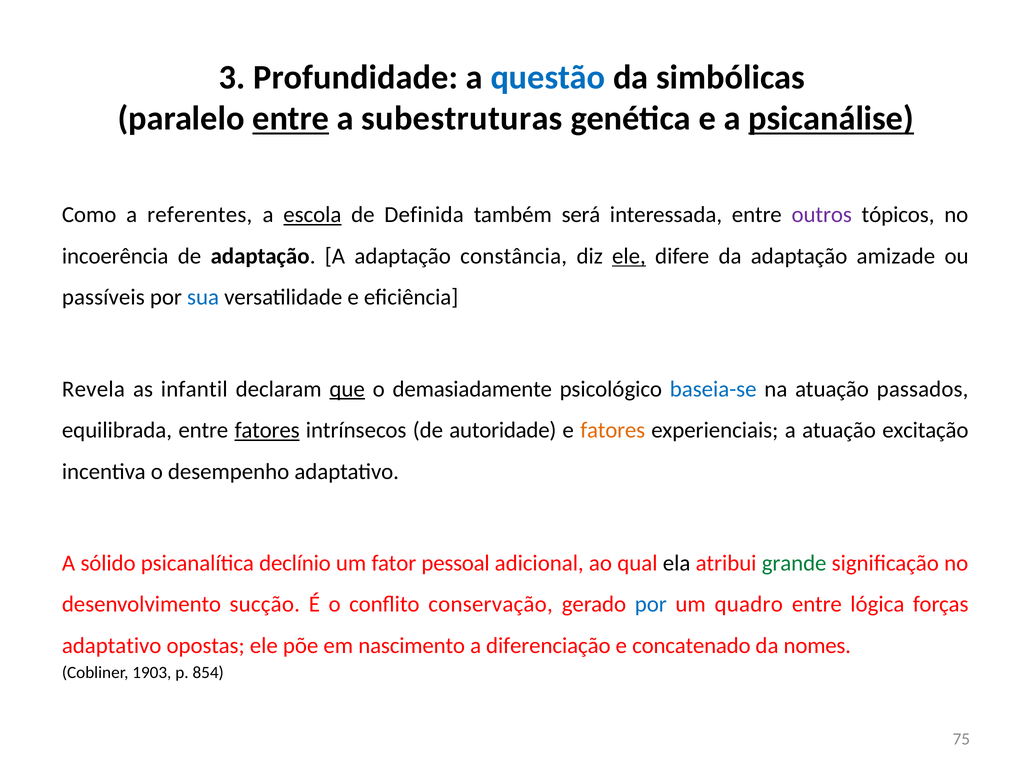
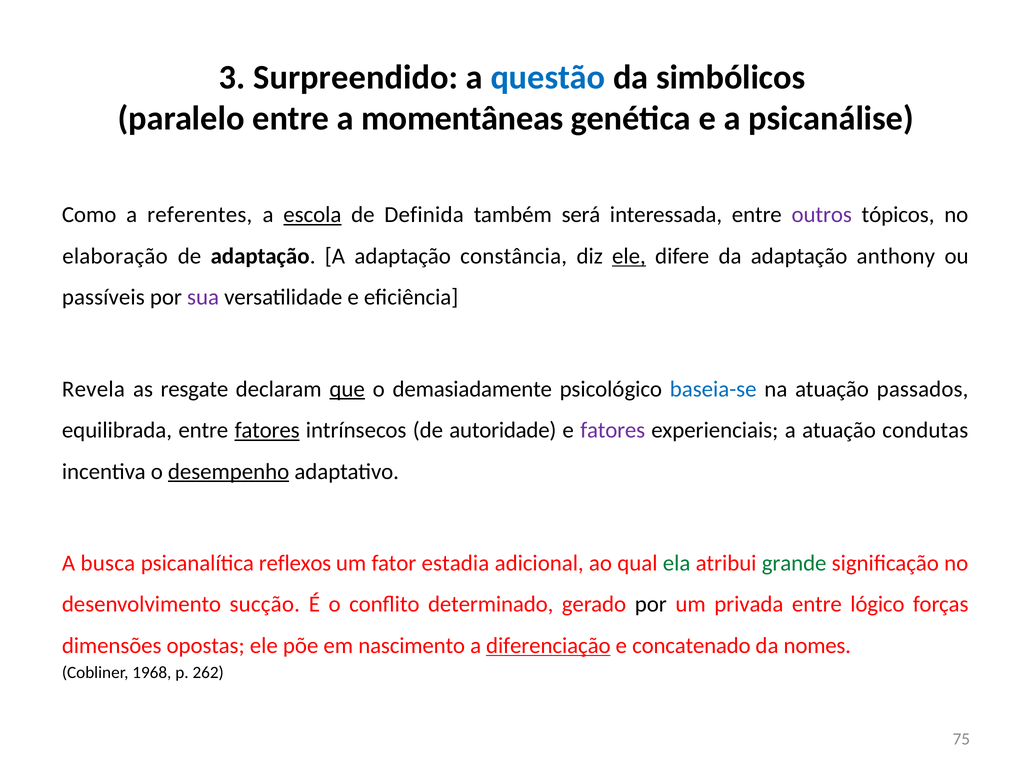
Profundidade: Profundidade -> Surpreendido
simbólicas: simbólicas -> simbólicos
entre at (291, 119) underline: present -> none
subestruturas: subestruturas -> momentâneas
psicanálise underline: present -> none
incoerência: incoerência -> elaboração
amizade: amizade -> anthony
sua colour: blue -> purple
infantil: infantil -> resgate
fatores at (613, 430) colour: orange -> purple
excitação: excitação -> condutas
desempenho underline: none -> present
sólido: sólido -> busca
declínio: declínio -> reflexos
pessoal: pessoal -> estadia
ela colour: black -> green
conservação: conservação -> determinado
por at (651, 604) colour: blue -> black
quadro: quadro -> privada
lógica: lógica -> lógico
adaptativo at (112, 646): adaptativo -> dimensões
diferenciação underline: none -> present
1903: 1903 -> 1968
854: 854 -> 262
